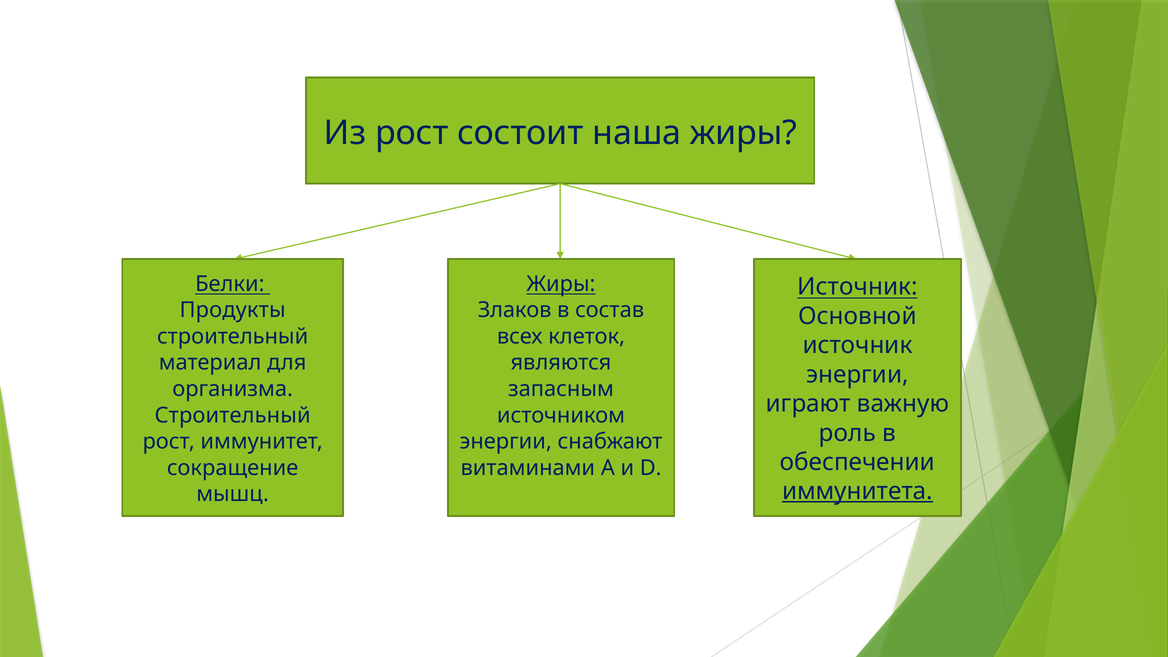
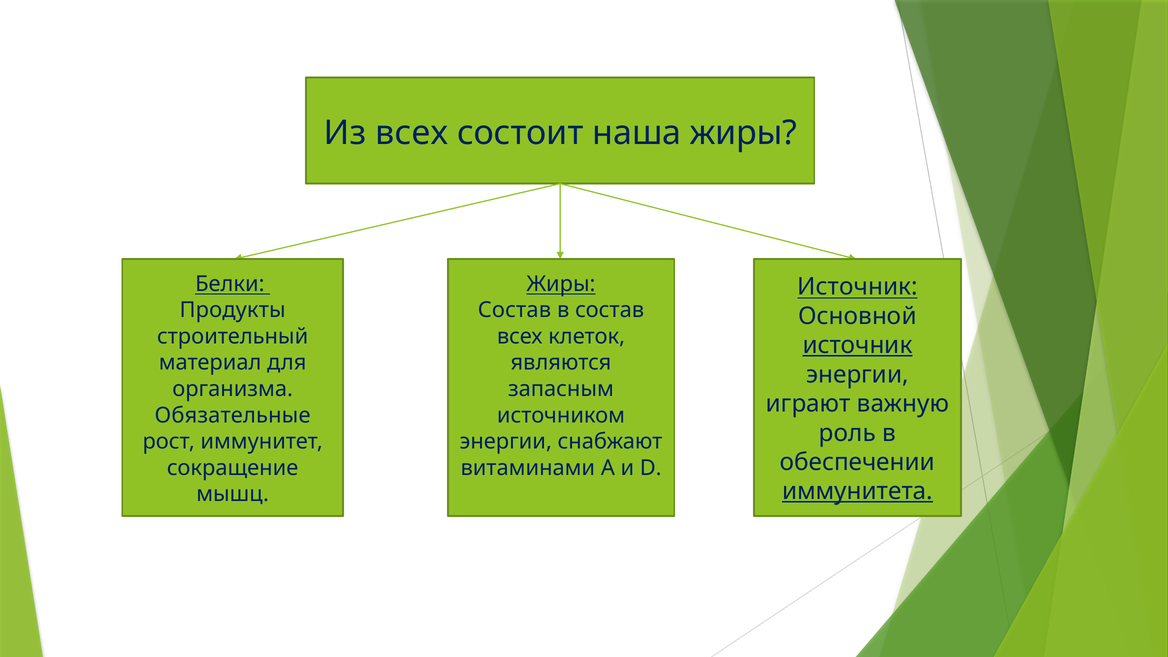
Из рост: рост -> всех
Злаков at (515, 310): Злаков -> Состав
источник at (858, 345) underline: none -> present
Строительный at (233, 415): Строительный -> Обязательные
